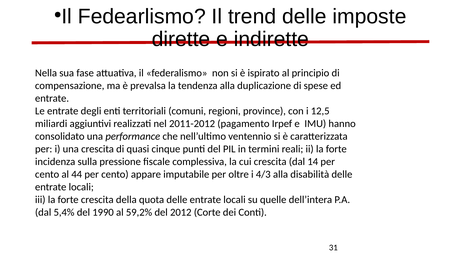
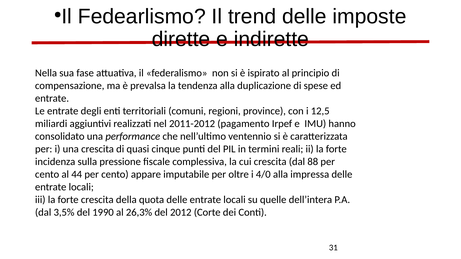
14: 14 -> 88
4/3: 4/3 -> 4/0
disabilità: disabilità -> impressa
5,4%: 5,4% -> 3,5%
59,2%: 59,2% -> 26,3%
